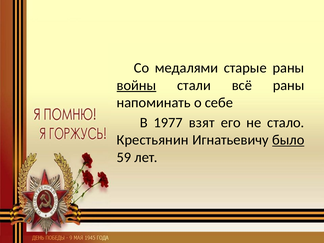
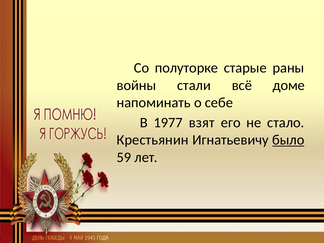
медалями: медалями -> полуторке
войны underline: present -> none
всё раны: раны -> доме
